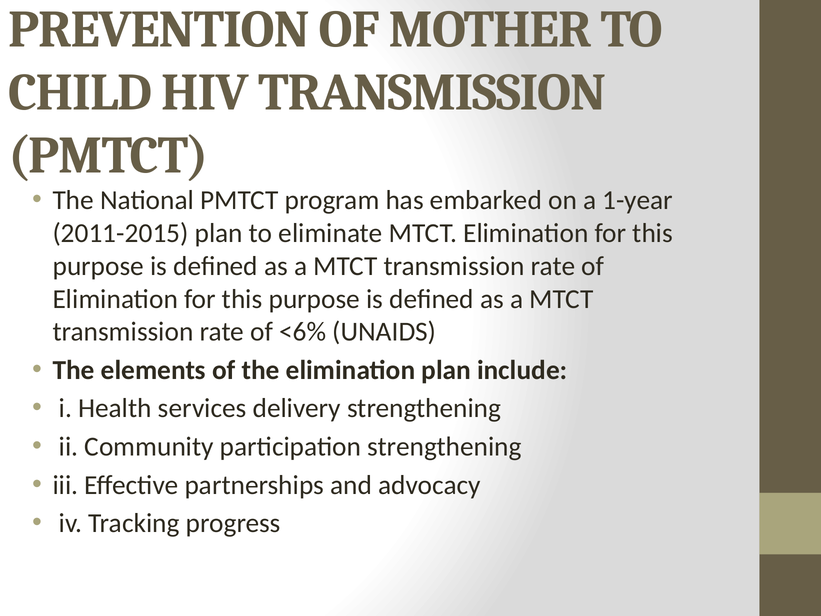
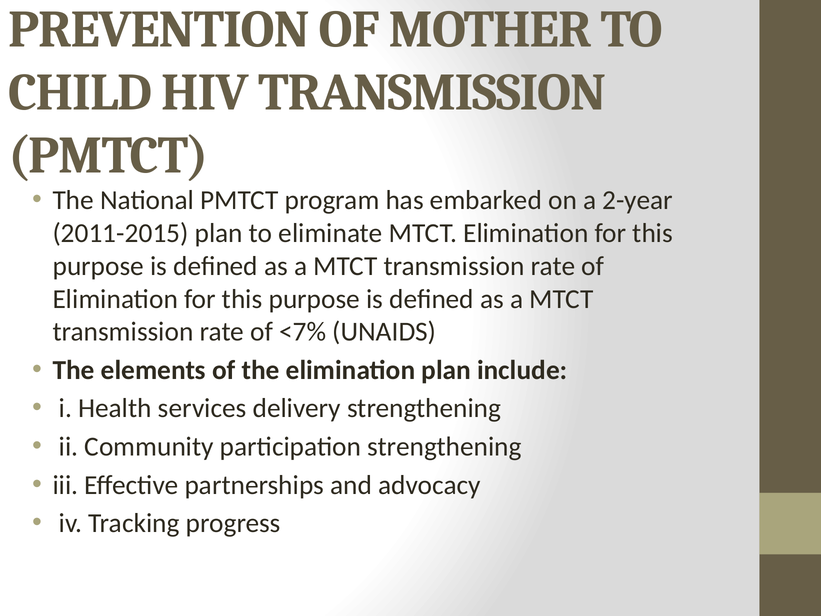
1-year: 1-year -> 2-year
<6%: <6% -> <7%
